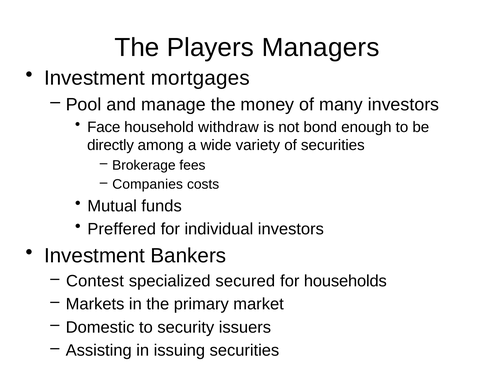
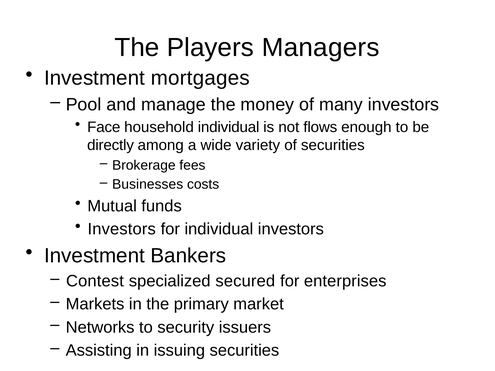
household withdraw: withdraw -> individual
bond: bond -> flows
Companies: Companies -> Businesses
Preffered at (122, 229): Preffered -> Investors
households: households -> enterprises
Domestic: Domestic -> Networks
